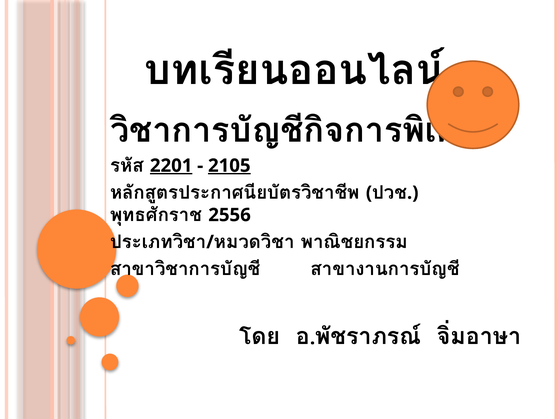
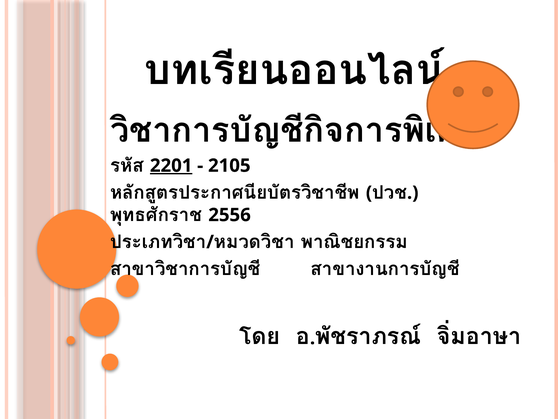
2105 underline: present -> none
